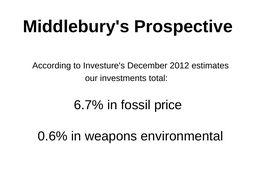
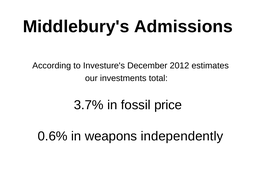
Prospective: Prospective -> Admissions
6.7%: 6.7% -> 3.7%
environmental: environmental -> independently
